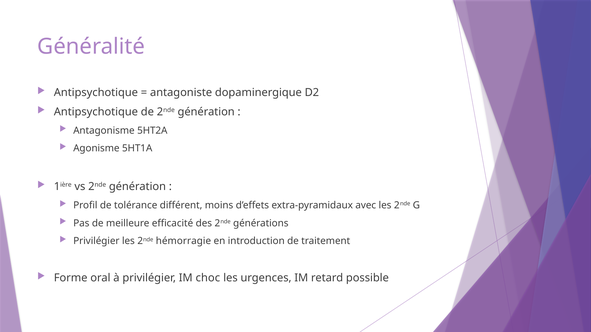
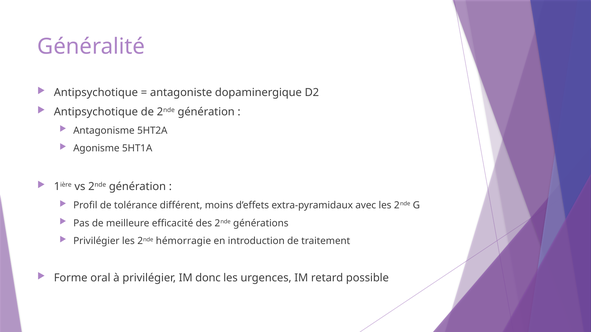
choc: choc -> donc
